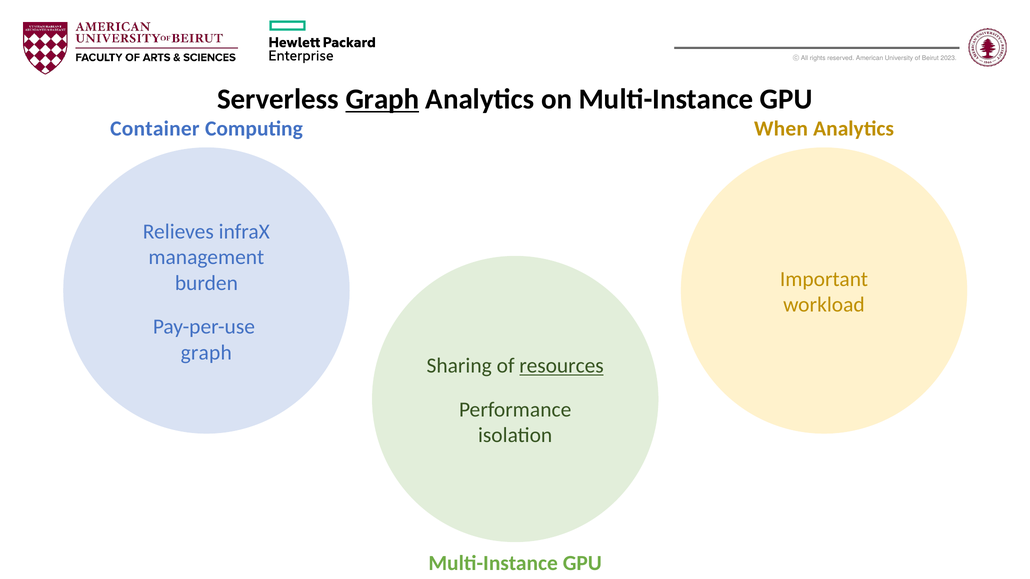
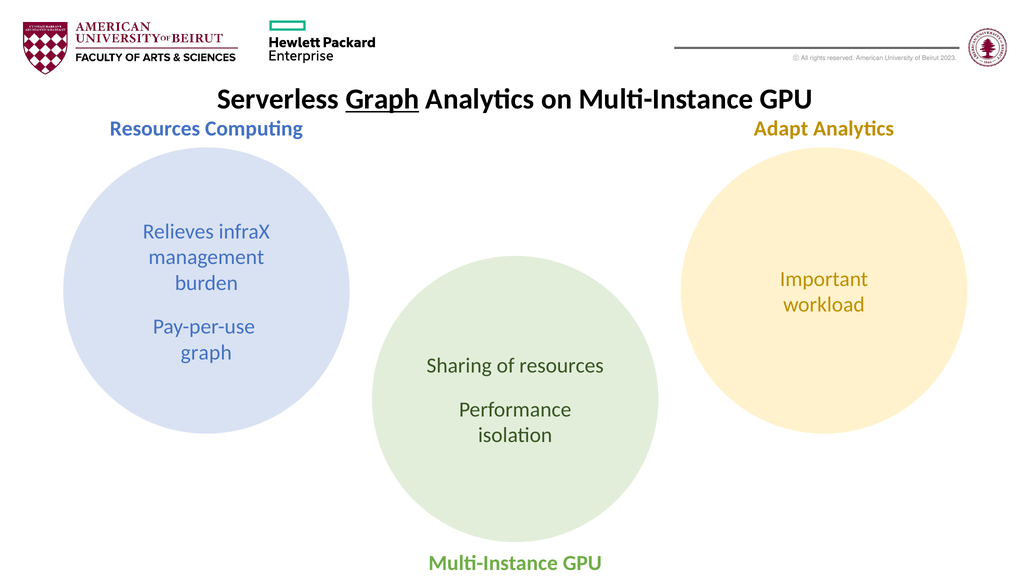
Container at (155, 129): Container -> Resources
When: When -> Adapt
resources at (561, 366) underline: present -> none
